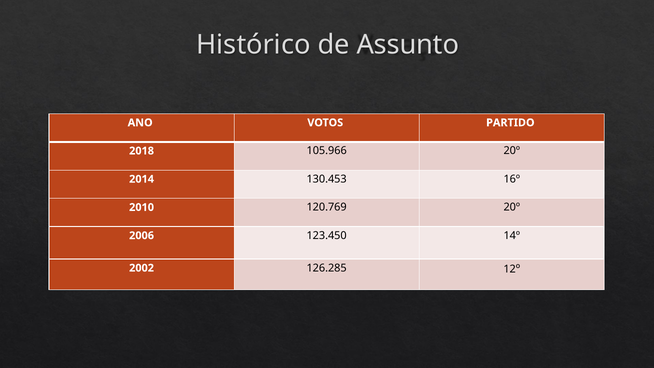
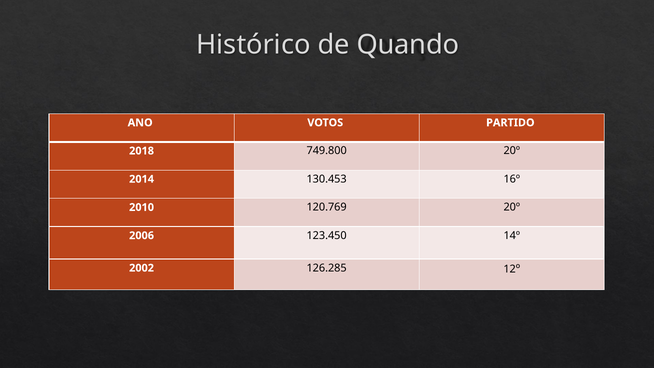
Assunto: Assunto -> Quando
105.966: 105.966 -> 749.800
